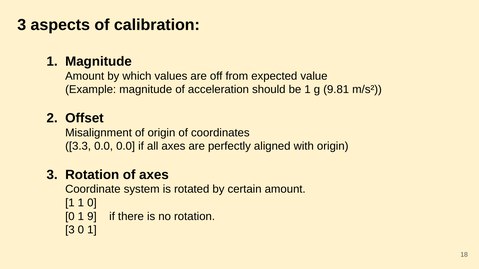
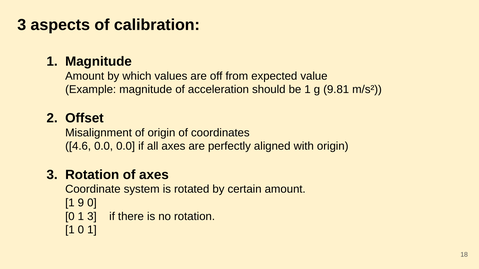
3.3: 3.3 -> 4.6
1 1: 1 -> 9
1 9: 9 -> 3
3 at (70, 230): 3 -> 1
